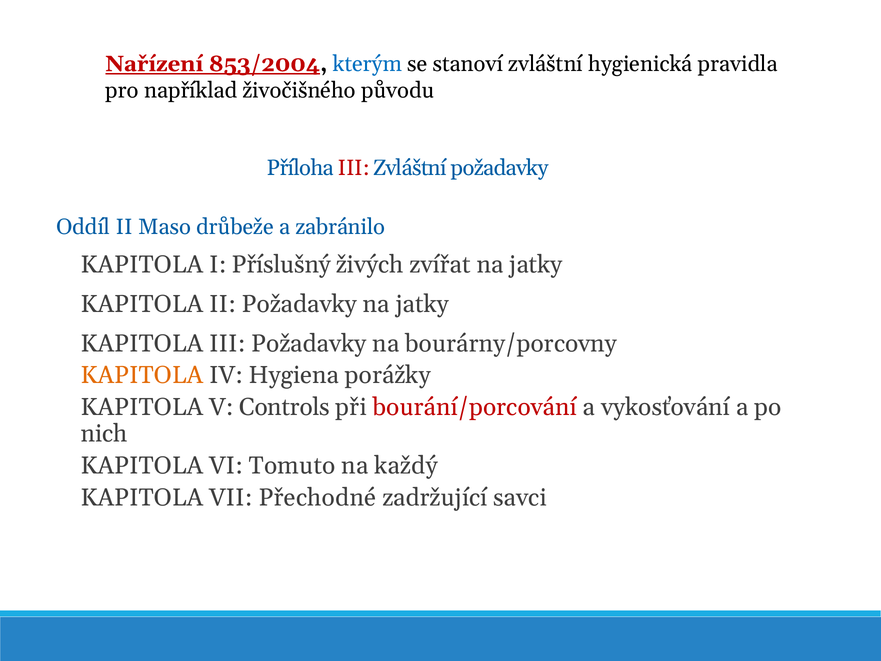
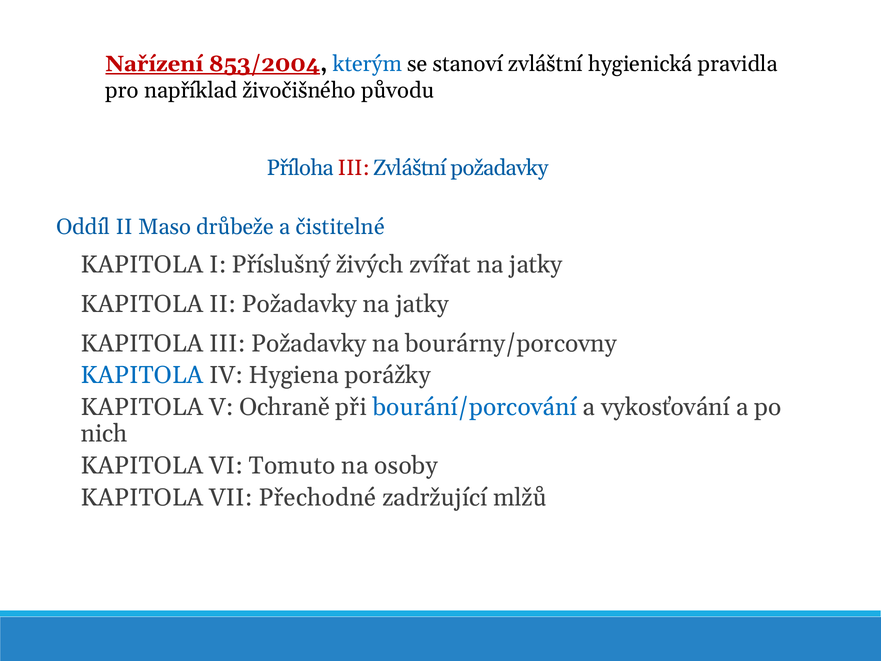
zabránilo: zabránilo -> čistitelné
KAPITOLA at (142, 375) colour: orange -> blue
Controls: Controls -> Ochraně
bourání/porcování colour: red -> blue
každý: každý -> osoby
savci: savci -> mlžů
